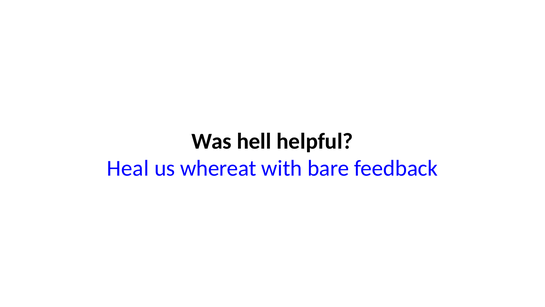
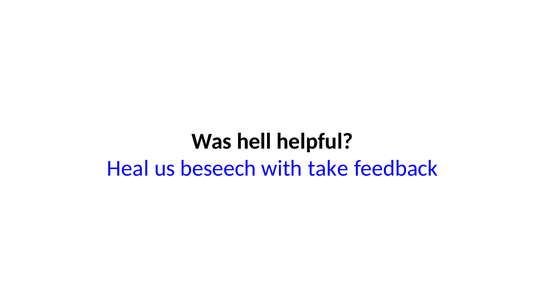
whereat: whereat -> beseech
bare: bare -> take
